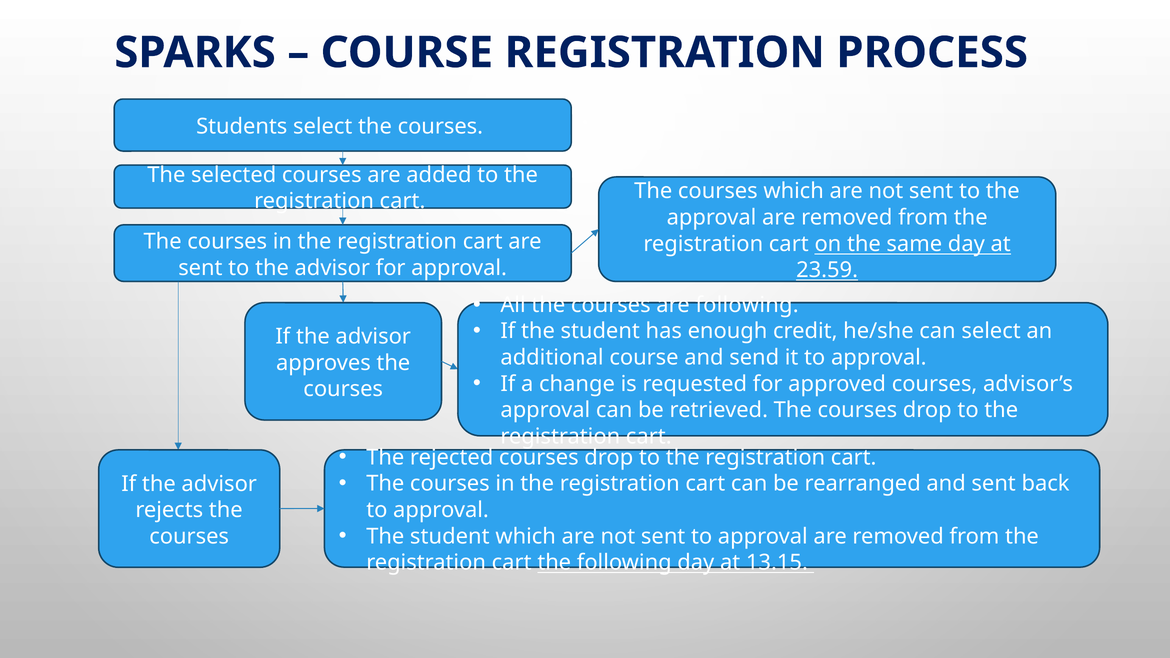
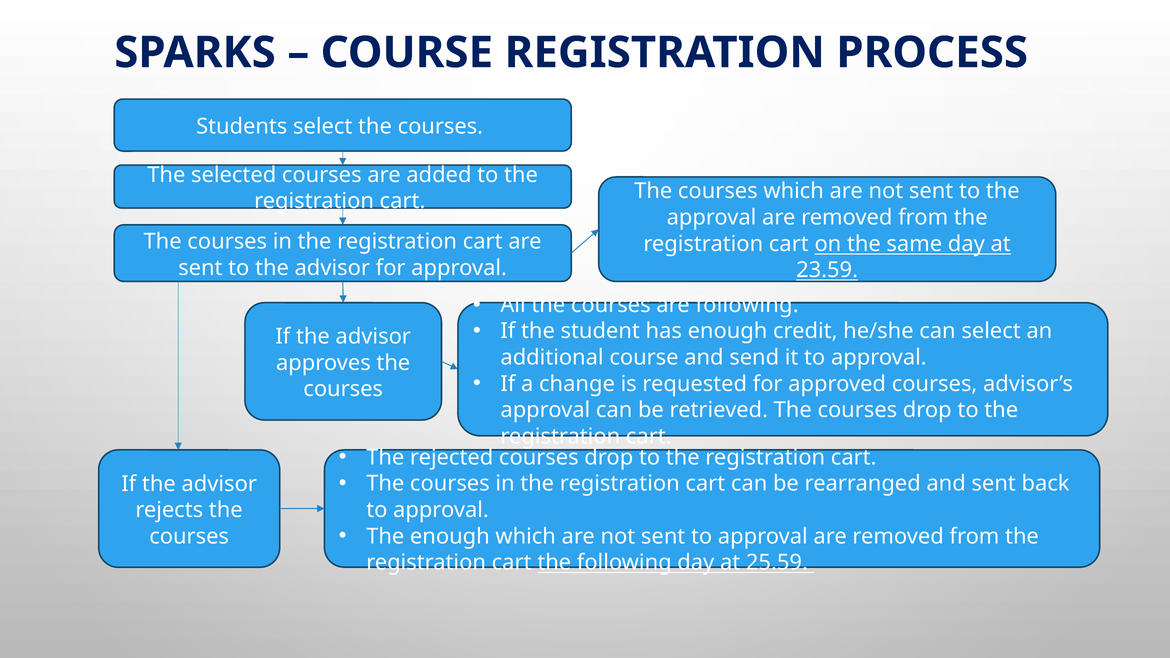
student at (450, 536): student -> enough
13.15: 13.15 -> 25.59
